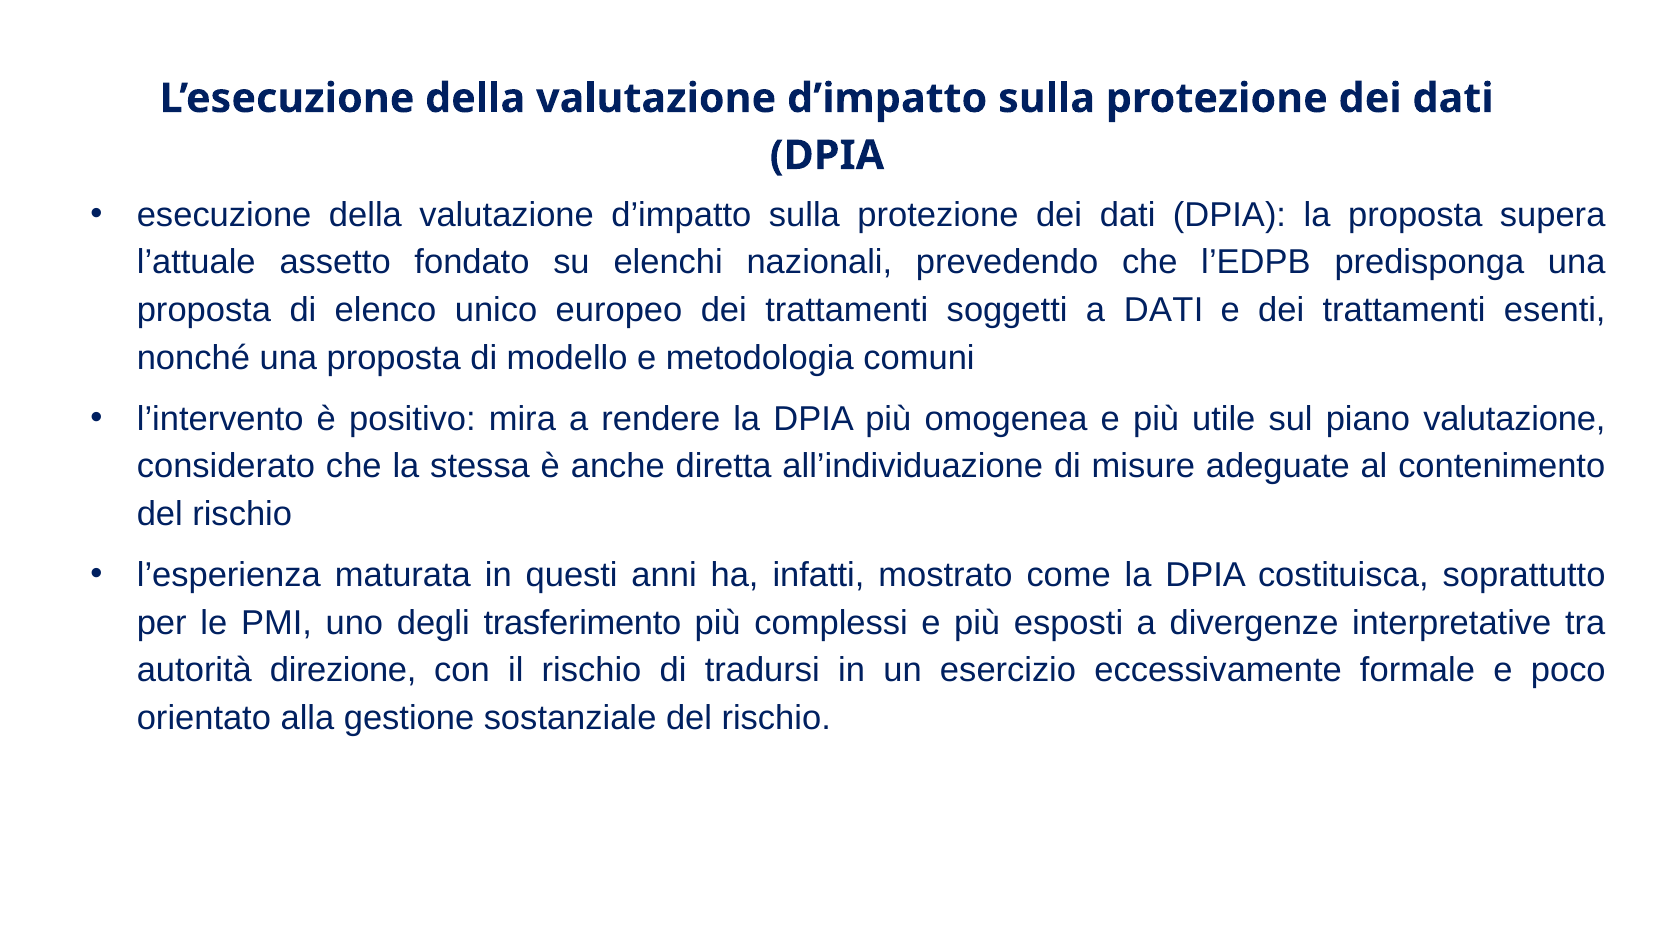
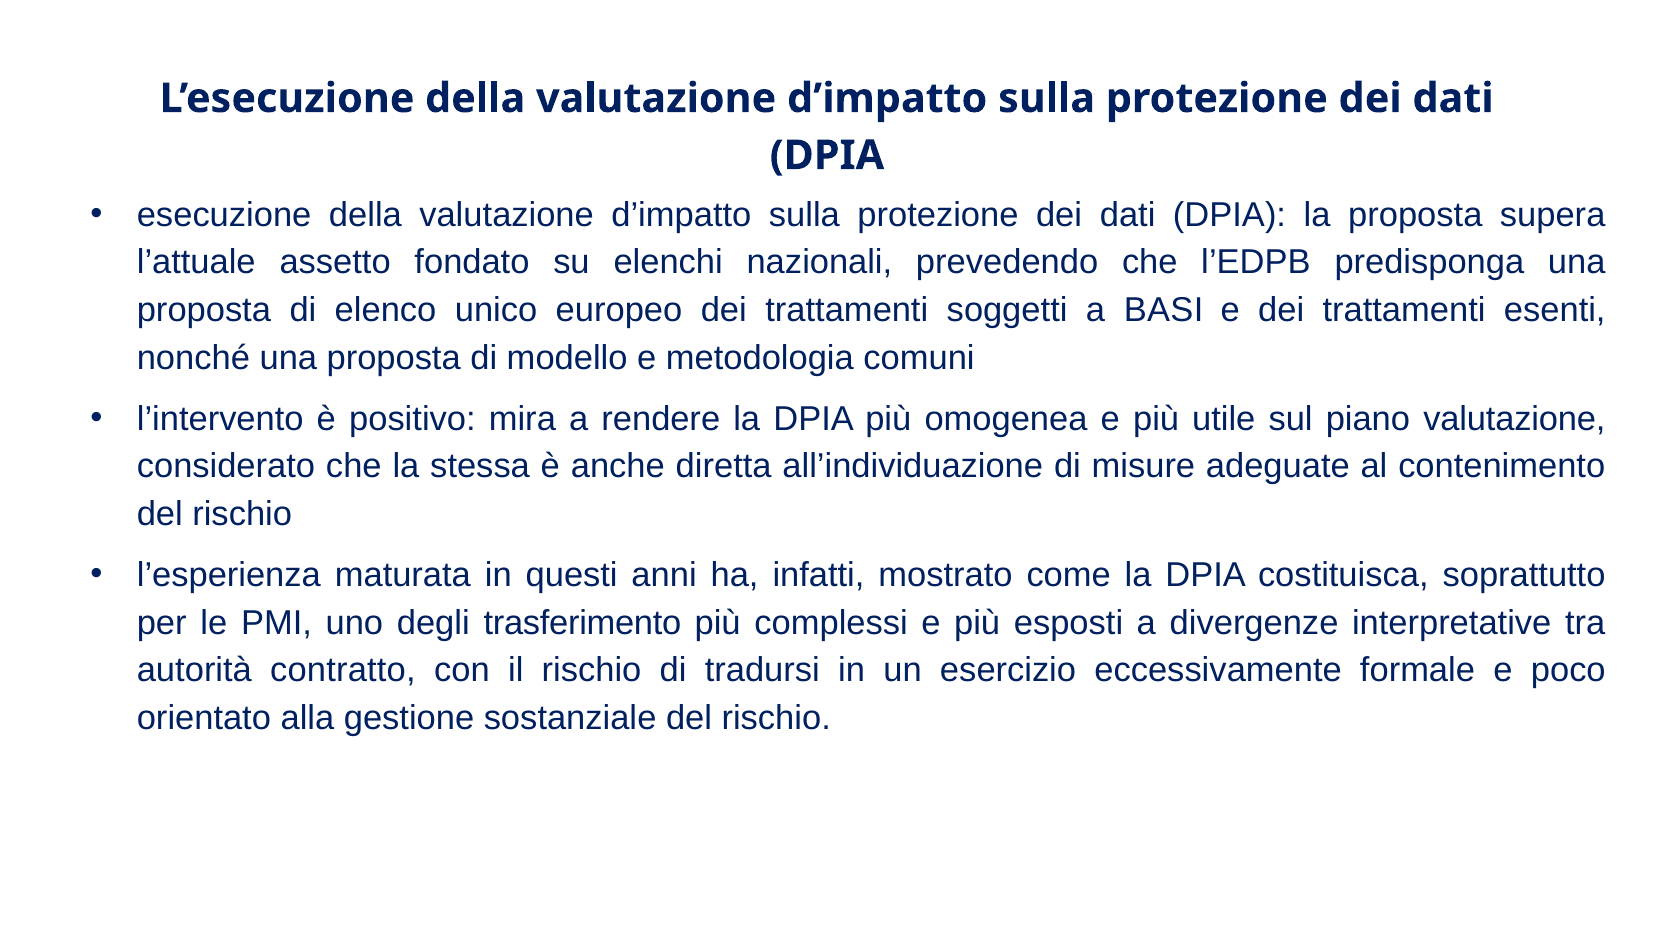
a DATI: DATI -> BASI
direzione: direzione -> contratto
